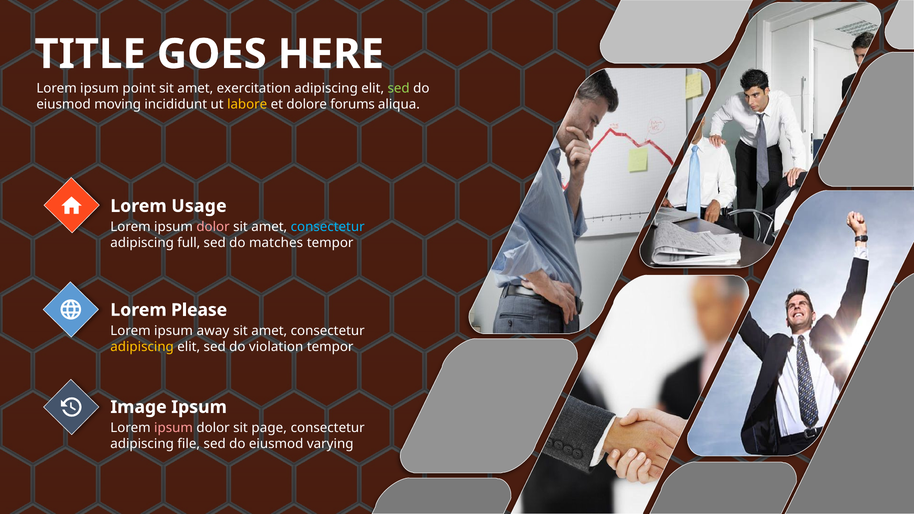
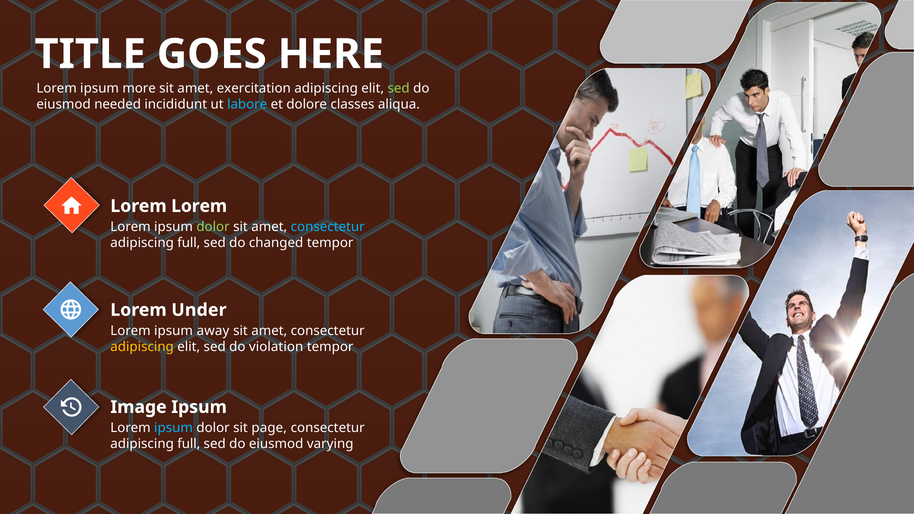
point: point -> more
moving: moving -> needed
labore colour: yellow -> light blue
forums: forums -> classes
Usage at (199, 206): Usage -> Lorem
dolor at (213, 227) colour: pink -> light green
matches: matches -> changed
Please: Please -> Under
ipsum at (173, 428) colour: pink -> light blue
file at (189, 444): file -> full
